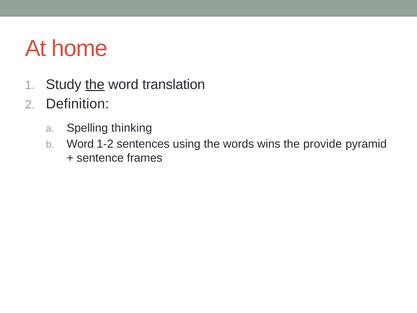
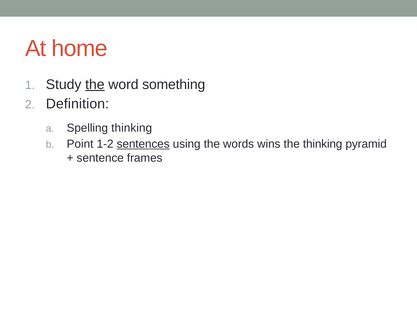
translation: translation -> something
Word at (80, 144): Word -> Point
sentences underline: none -> present
the provide: provide -> thinking
